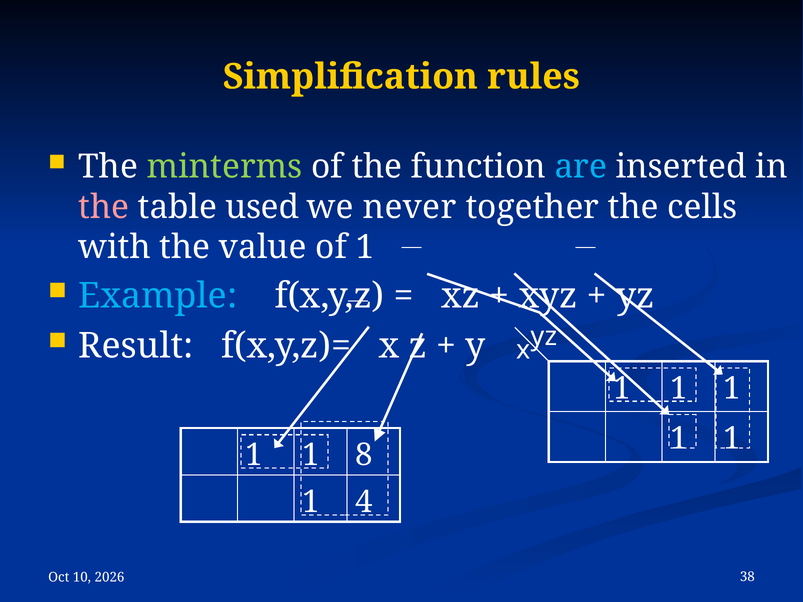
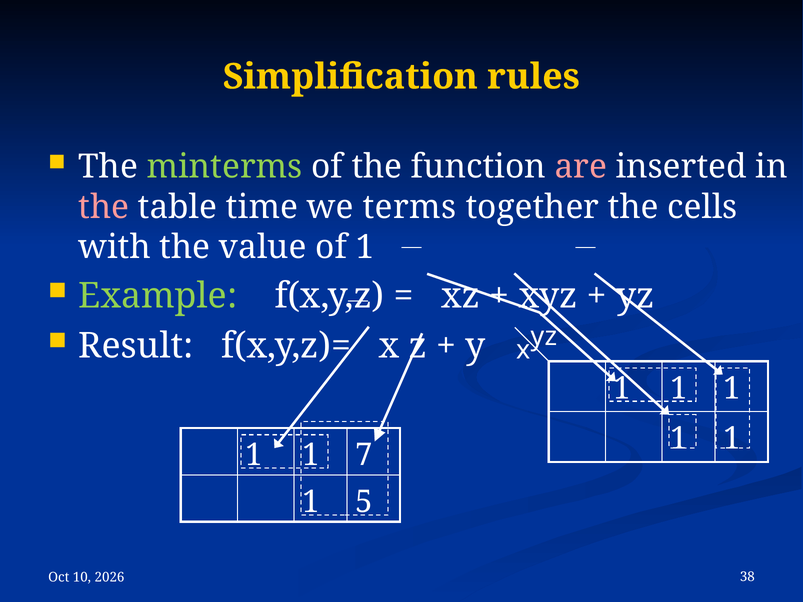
are colour: light blue -> pink
used: used -> time
never: never -> terms
Example colour: light blue -> light green
8: 8 -> 7
4: 4 -> 5
